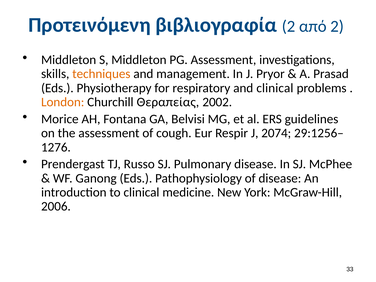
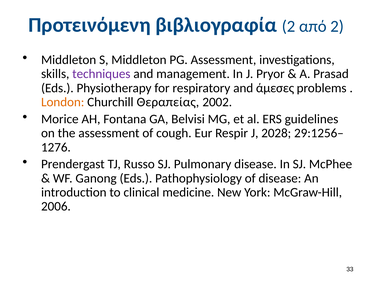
techniques colour: orange -> purple
and clinical: clinical -> άμεσες
2074: 2074 -> 2028
